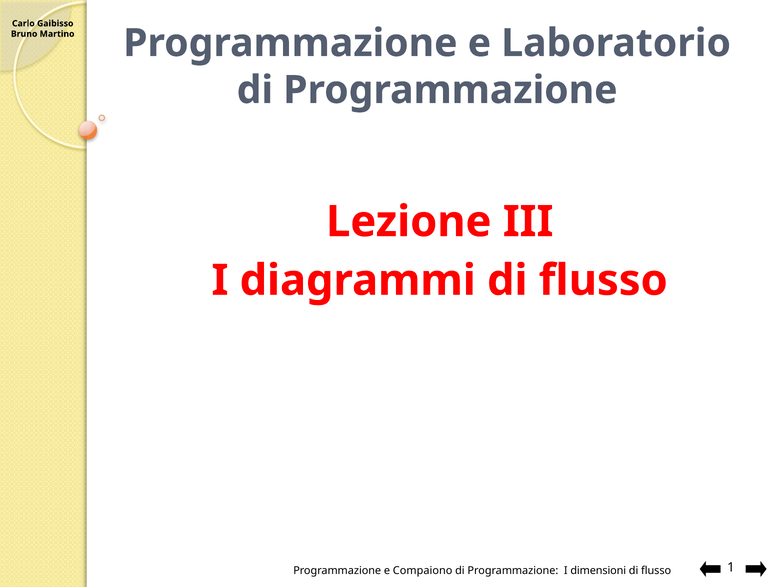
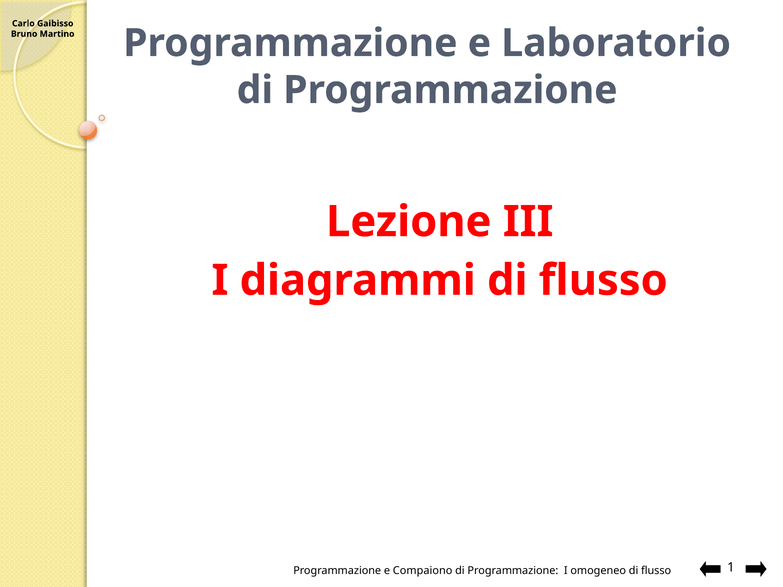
dimensioni: dimensioni -> omogeneo
